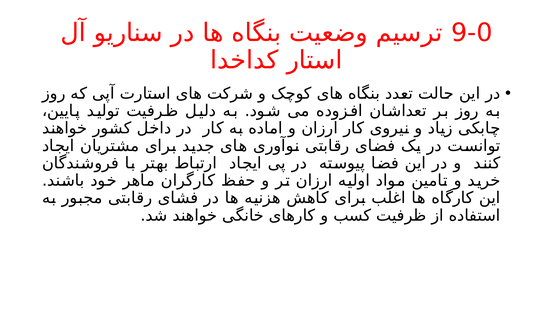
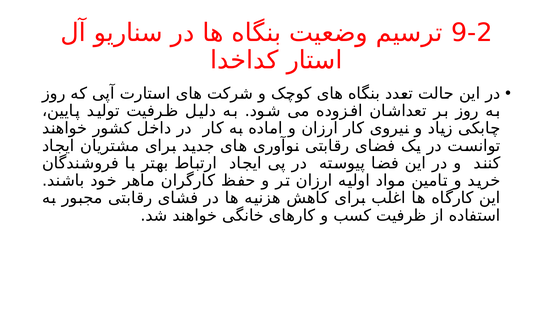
9-0: 9-0 -> 9-2
